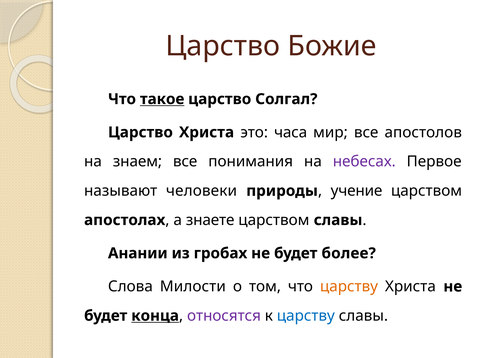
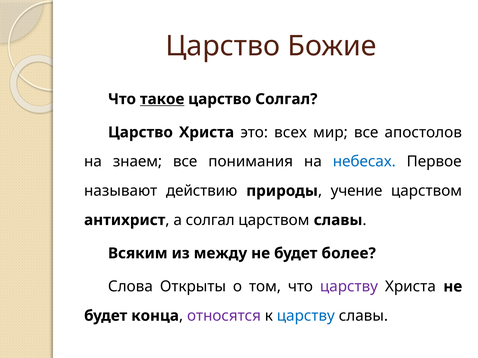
часа: часа -> всех
небесах colour: purple -> blue
человеки: человеки -> действию
апостолах: апостолах -> антихрист
а знаете: знаете -> солгал
Анании: Анании -> Всяким
гробах: гробах -> между
Милости: Милости -> Открыты
царству at (349, 287) colour: orange -> purple
конца underline: present -> none
